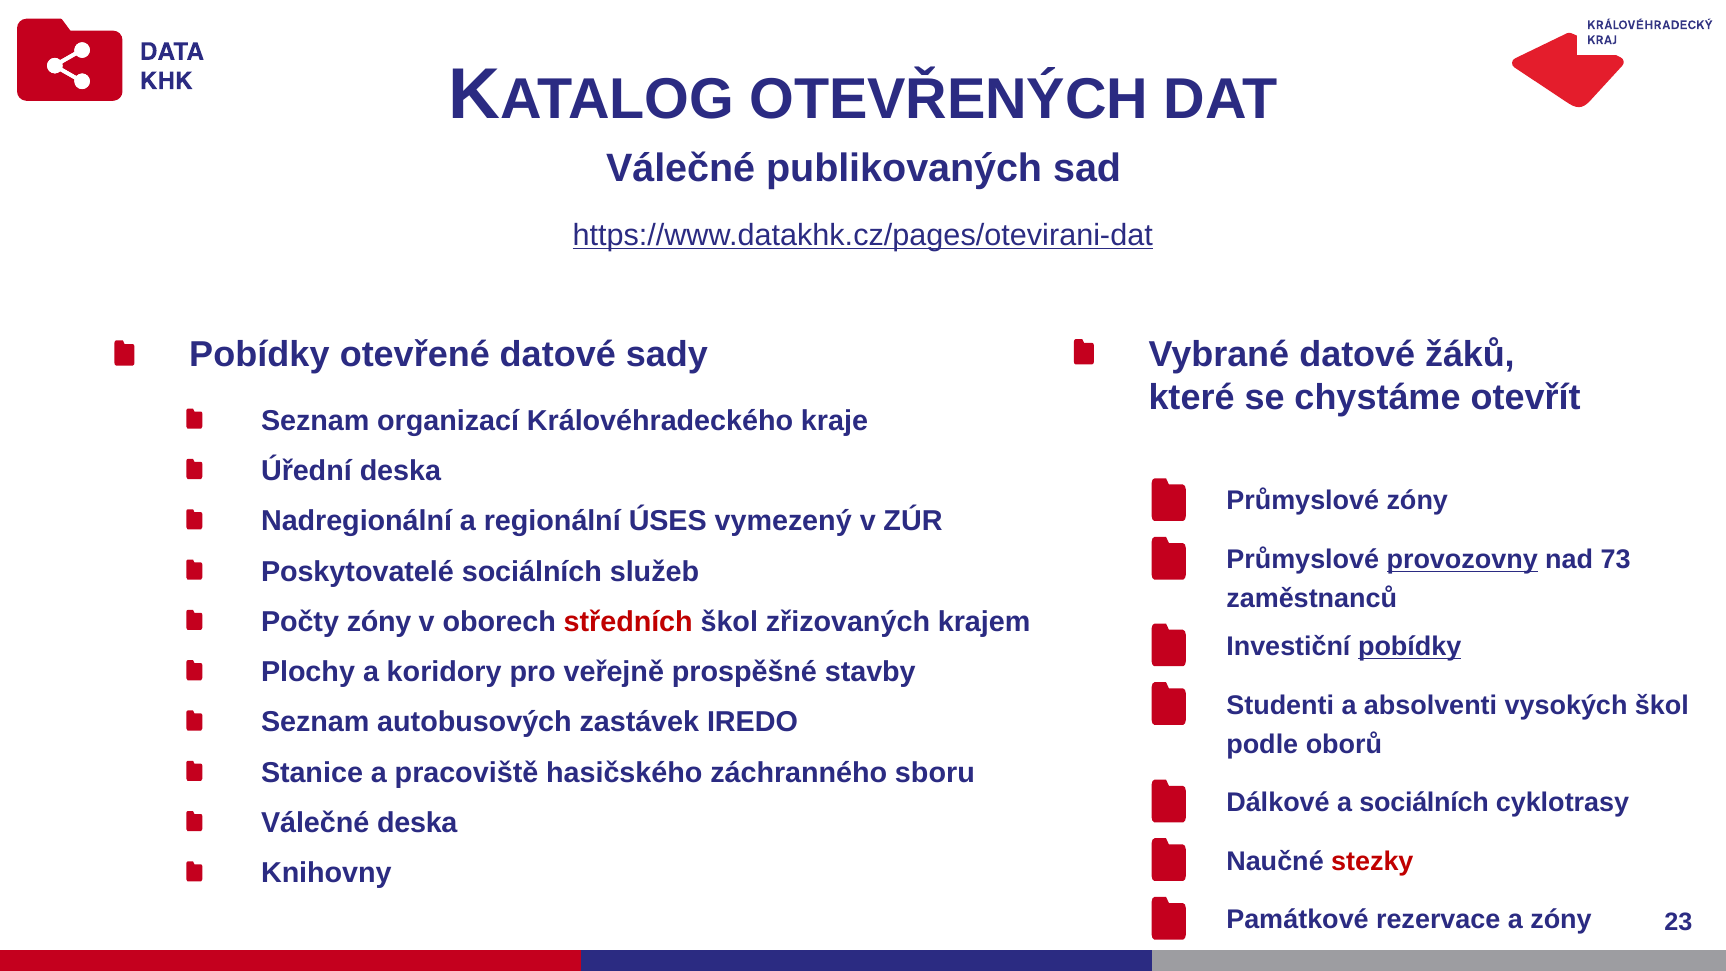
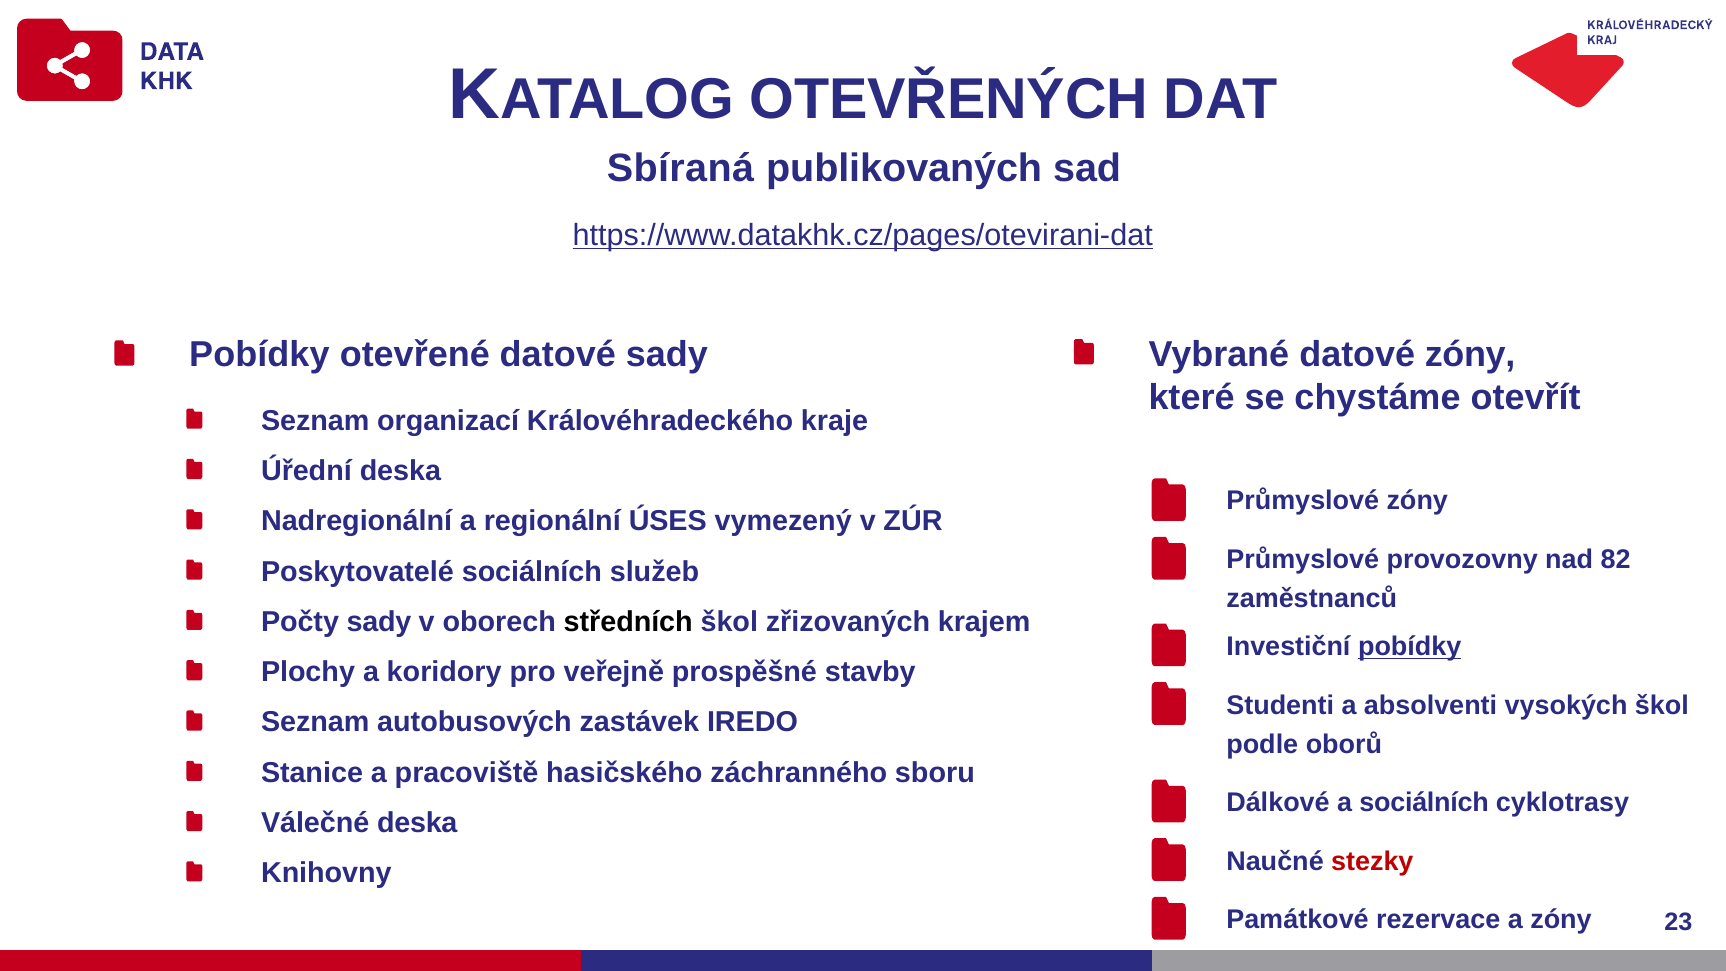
Válečné at (681, 169): Válečné -> Sbíraná
datové žáků: žáků -> zóny
provozovny underline: present -> none
73: 73 -> 82
Počty zóny: zóny -> sady
středních colour: red -> black
